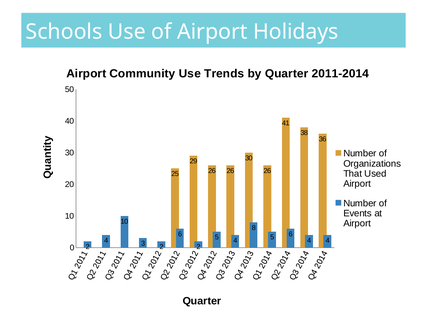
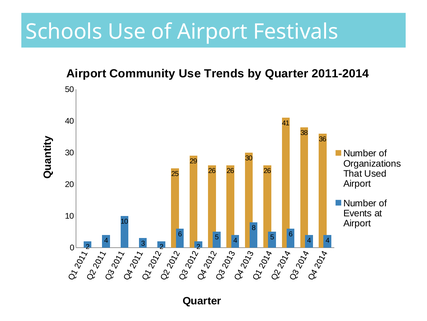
Holidays: Holidays -> Festivals
